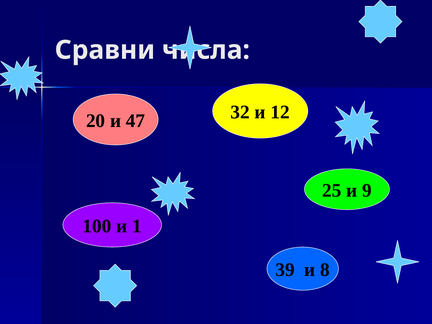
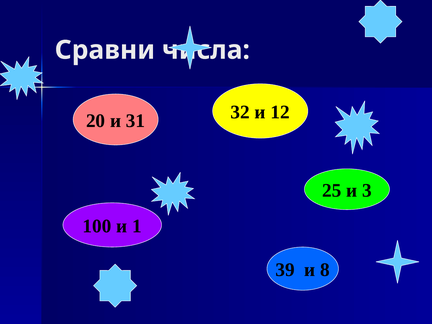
47: 47 -> 31
9: 9 -> 3
